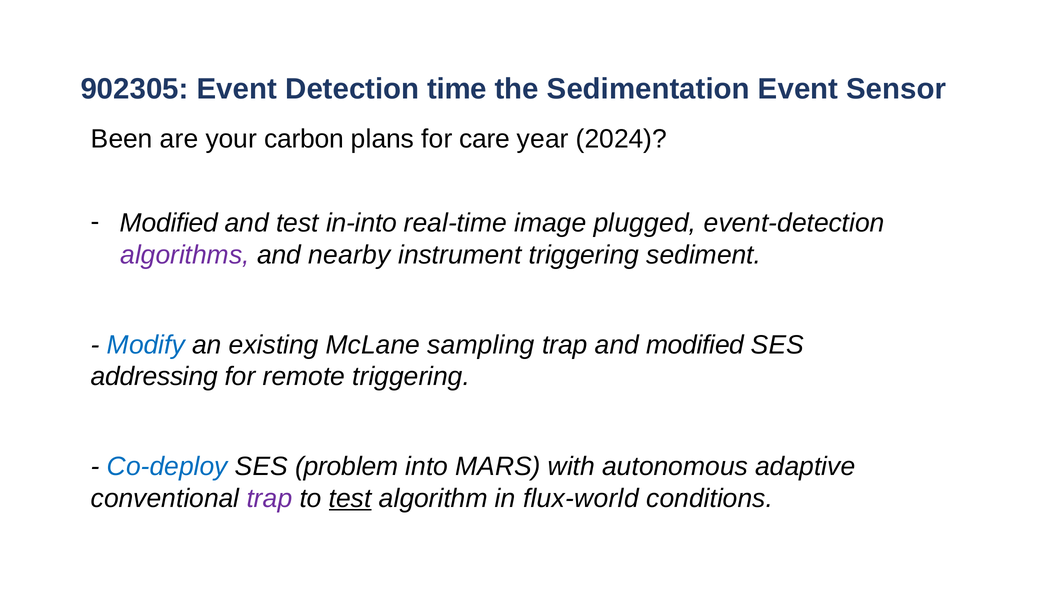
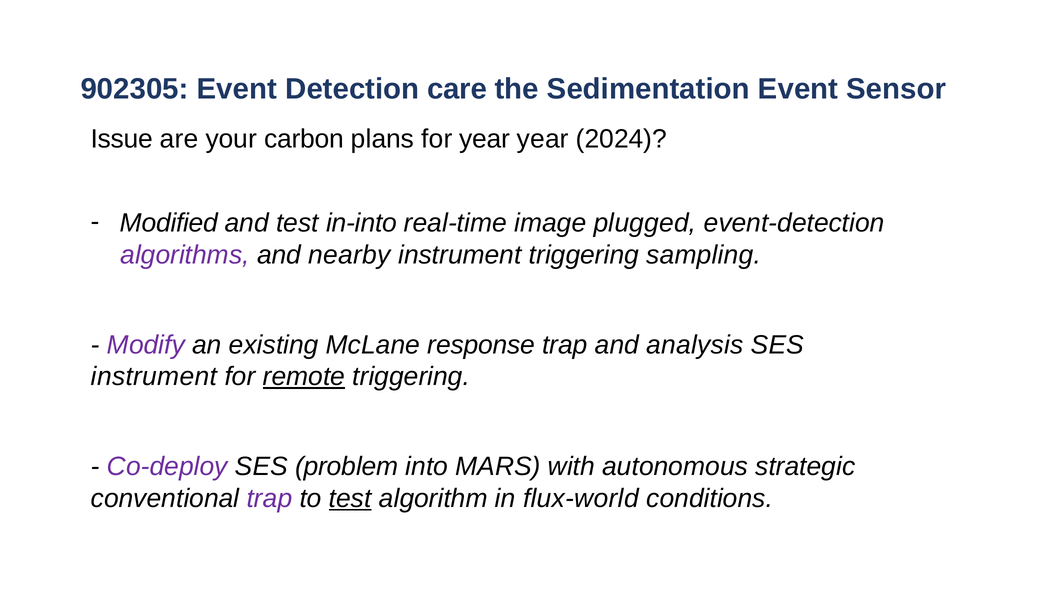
time: time -> care
Been: Been -> Issue
for care: care -> year
sediment: sediment -> sampling
Modify colour: blue -> purple
sampling: sampling -> response
and modified: modified -> analysis
addressing at (154, 376): addressing -> instrument
remote underline: none -> present
Co-deploy colour: blue -> purple
adaptive: adaptive -> strategic
